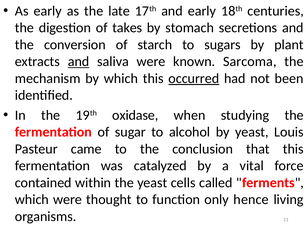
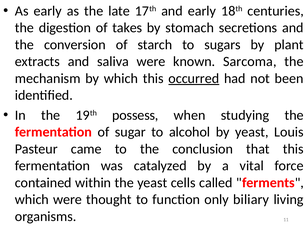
and at (79, 62) underline: present -> none
oxidase: oxidase -> possess
hence: hence -> biliary
